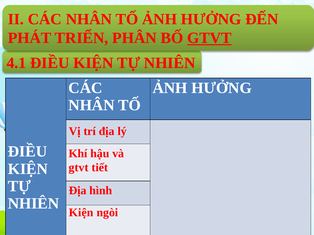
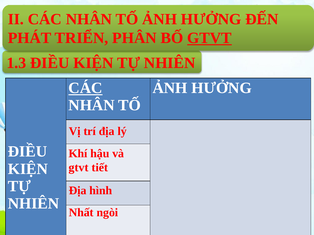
4.1: 4.1 -> 1.3
CÁC at (85, 88) underline: none -> present
Kiện at (81, 213): Kiện -> Nhất
